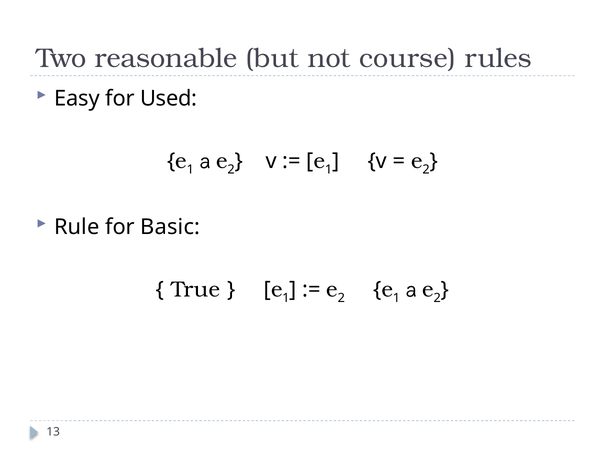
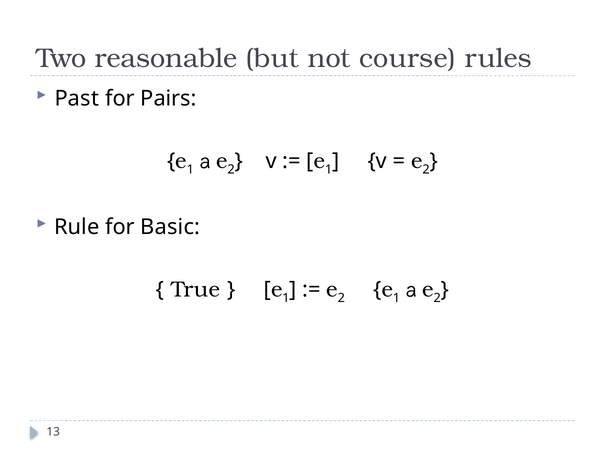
Easy: Easy -> Past
Used: Used -> Pairs
